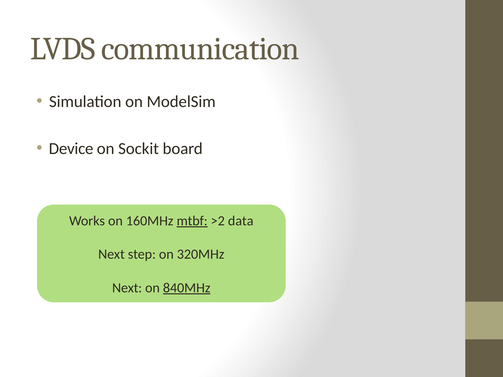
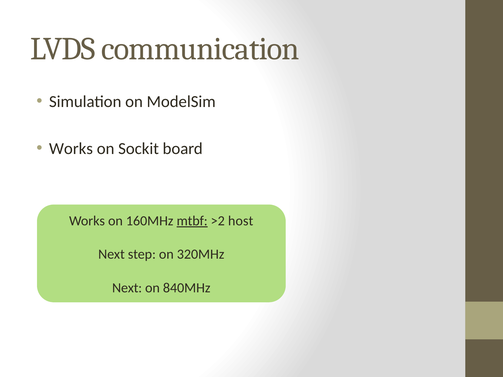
Device at (71, 149): Device -> Works
data: data -> host
840MHz underline: present -> none
